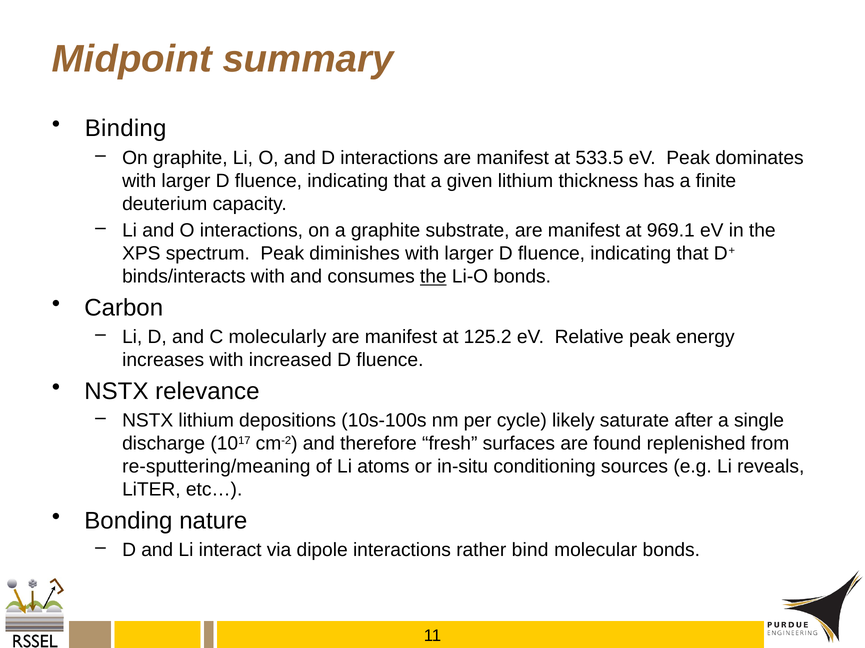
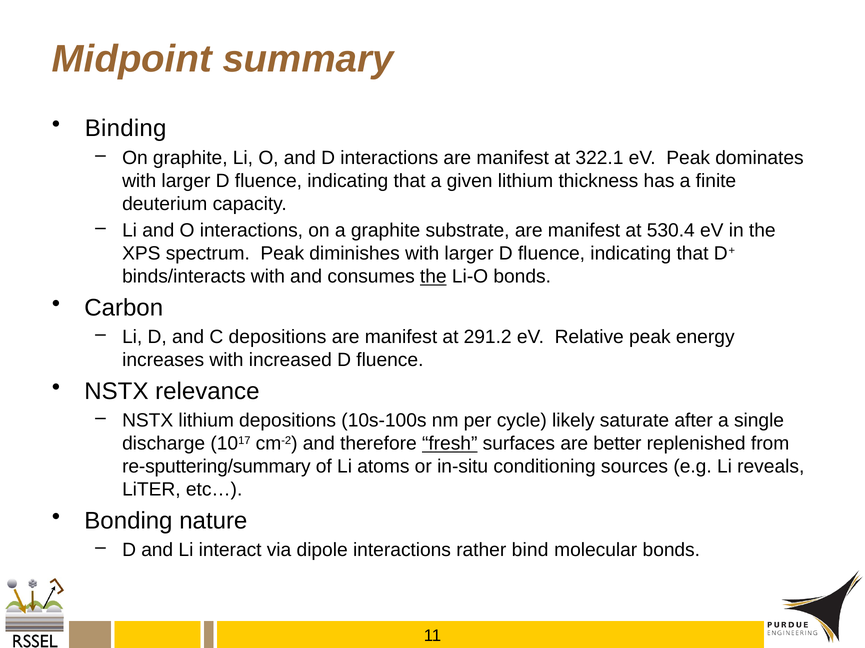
533.5: 533.5 -> 322.1
969.1: 969.1 -> 530.4
C molecularly: molecularly -> depositions
125.2: 125.2 -> 291.2
fresh underline: none -> present
found: found -> better
re-sputtering/meaning: re-sputtering/meaning -> re-sputtering/summary
